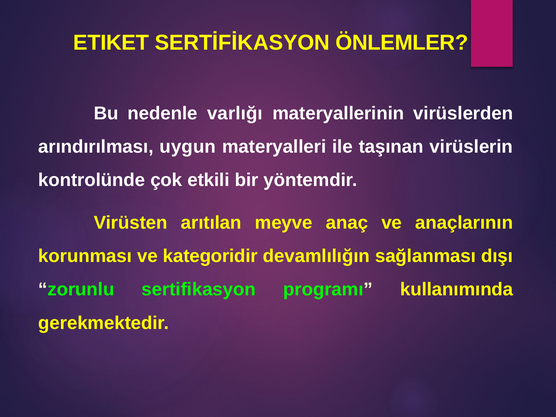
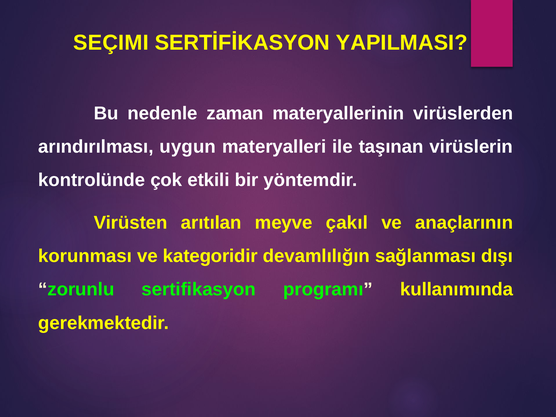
ETIKET: ETIKET -> SEÇIMI
ÖNLEMLER: ÖNLEMLER -> YAPILMASI
varlığı: varlığı -> zaman
anaç: anaç -> çakıl
